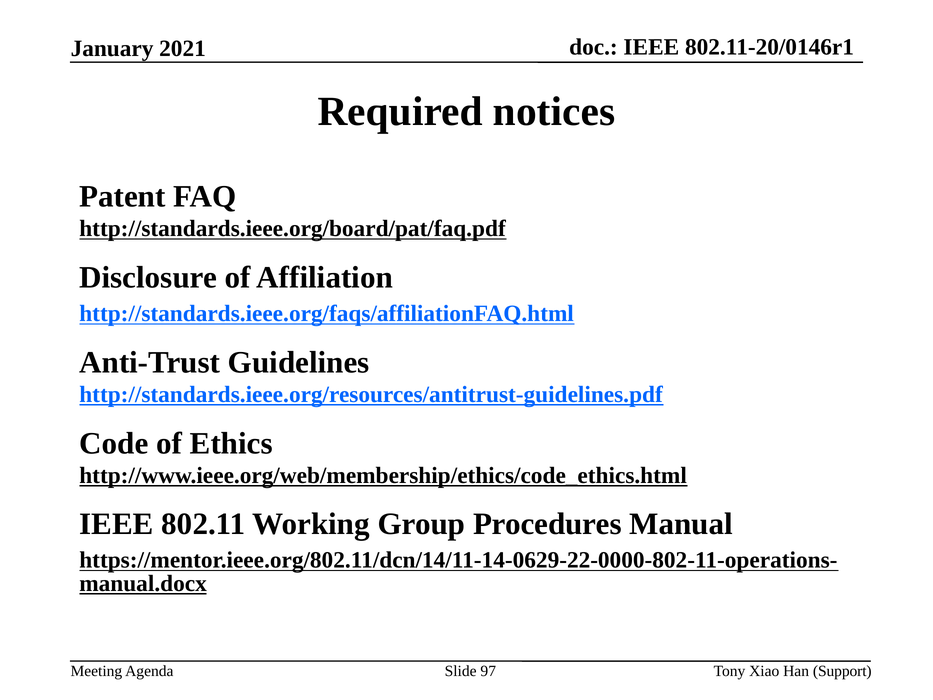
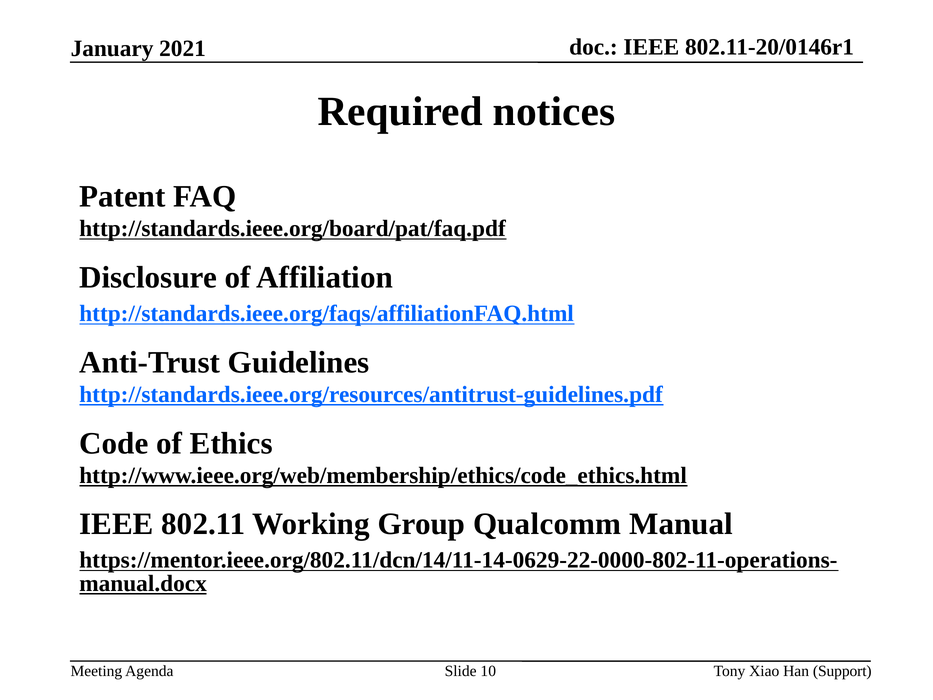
Procedures: Procedures -> Qualcomm
97: 97 -> 10
